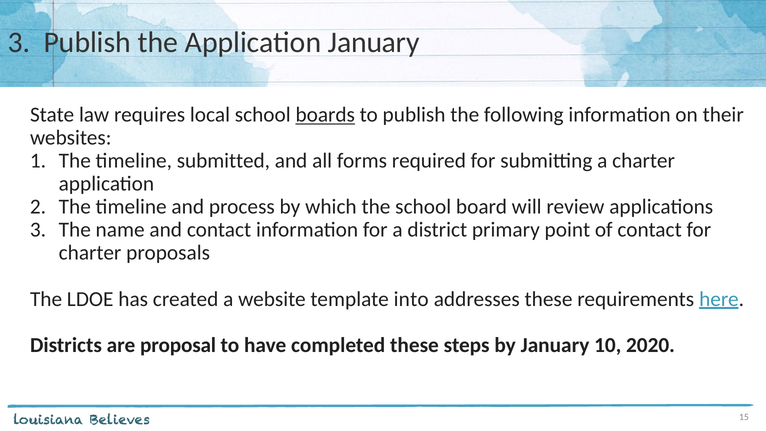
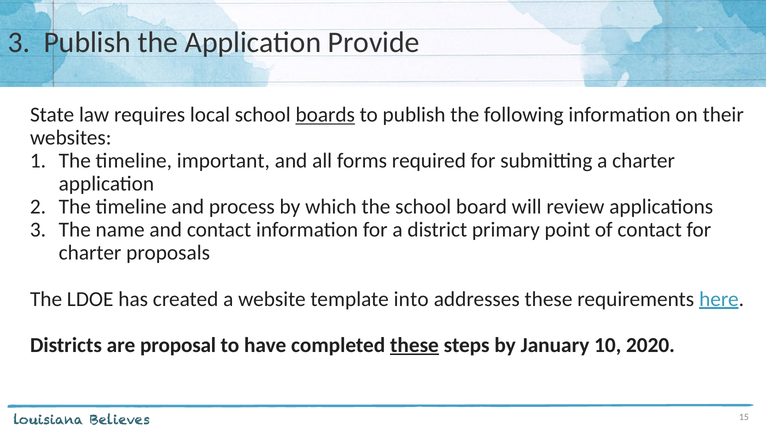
Application January: January -> Provide
submitted: submitted -> important
these at (414, 345) underline: none -> present
